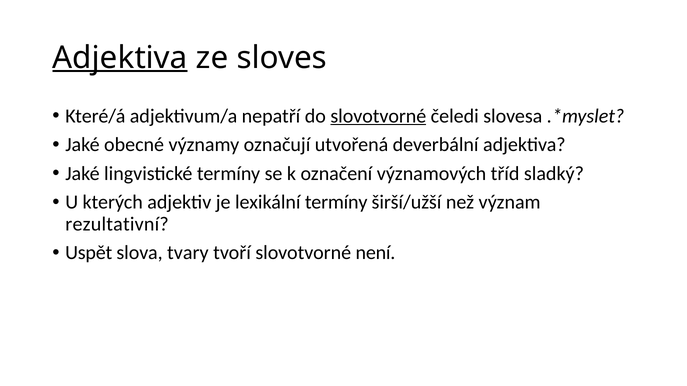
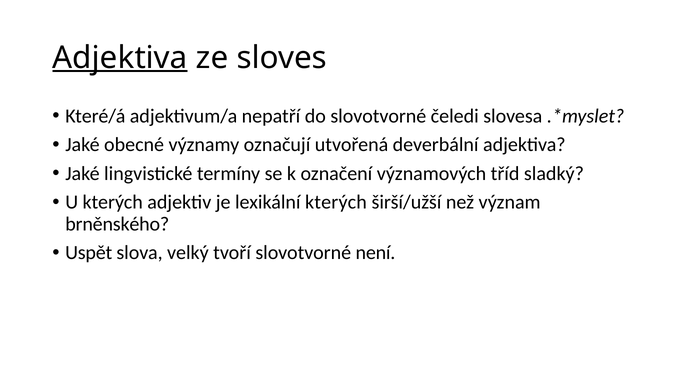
slovotvorné at (378, 116) underline: present -> none
lexikální termíny: termíny -> kterých
rezultativní: rezultativní -> brněnského
tvary: tvary -> velký
